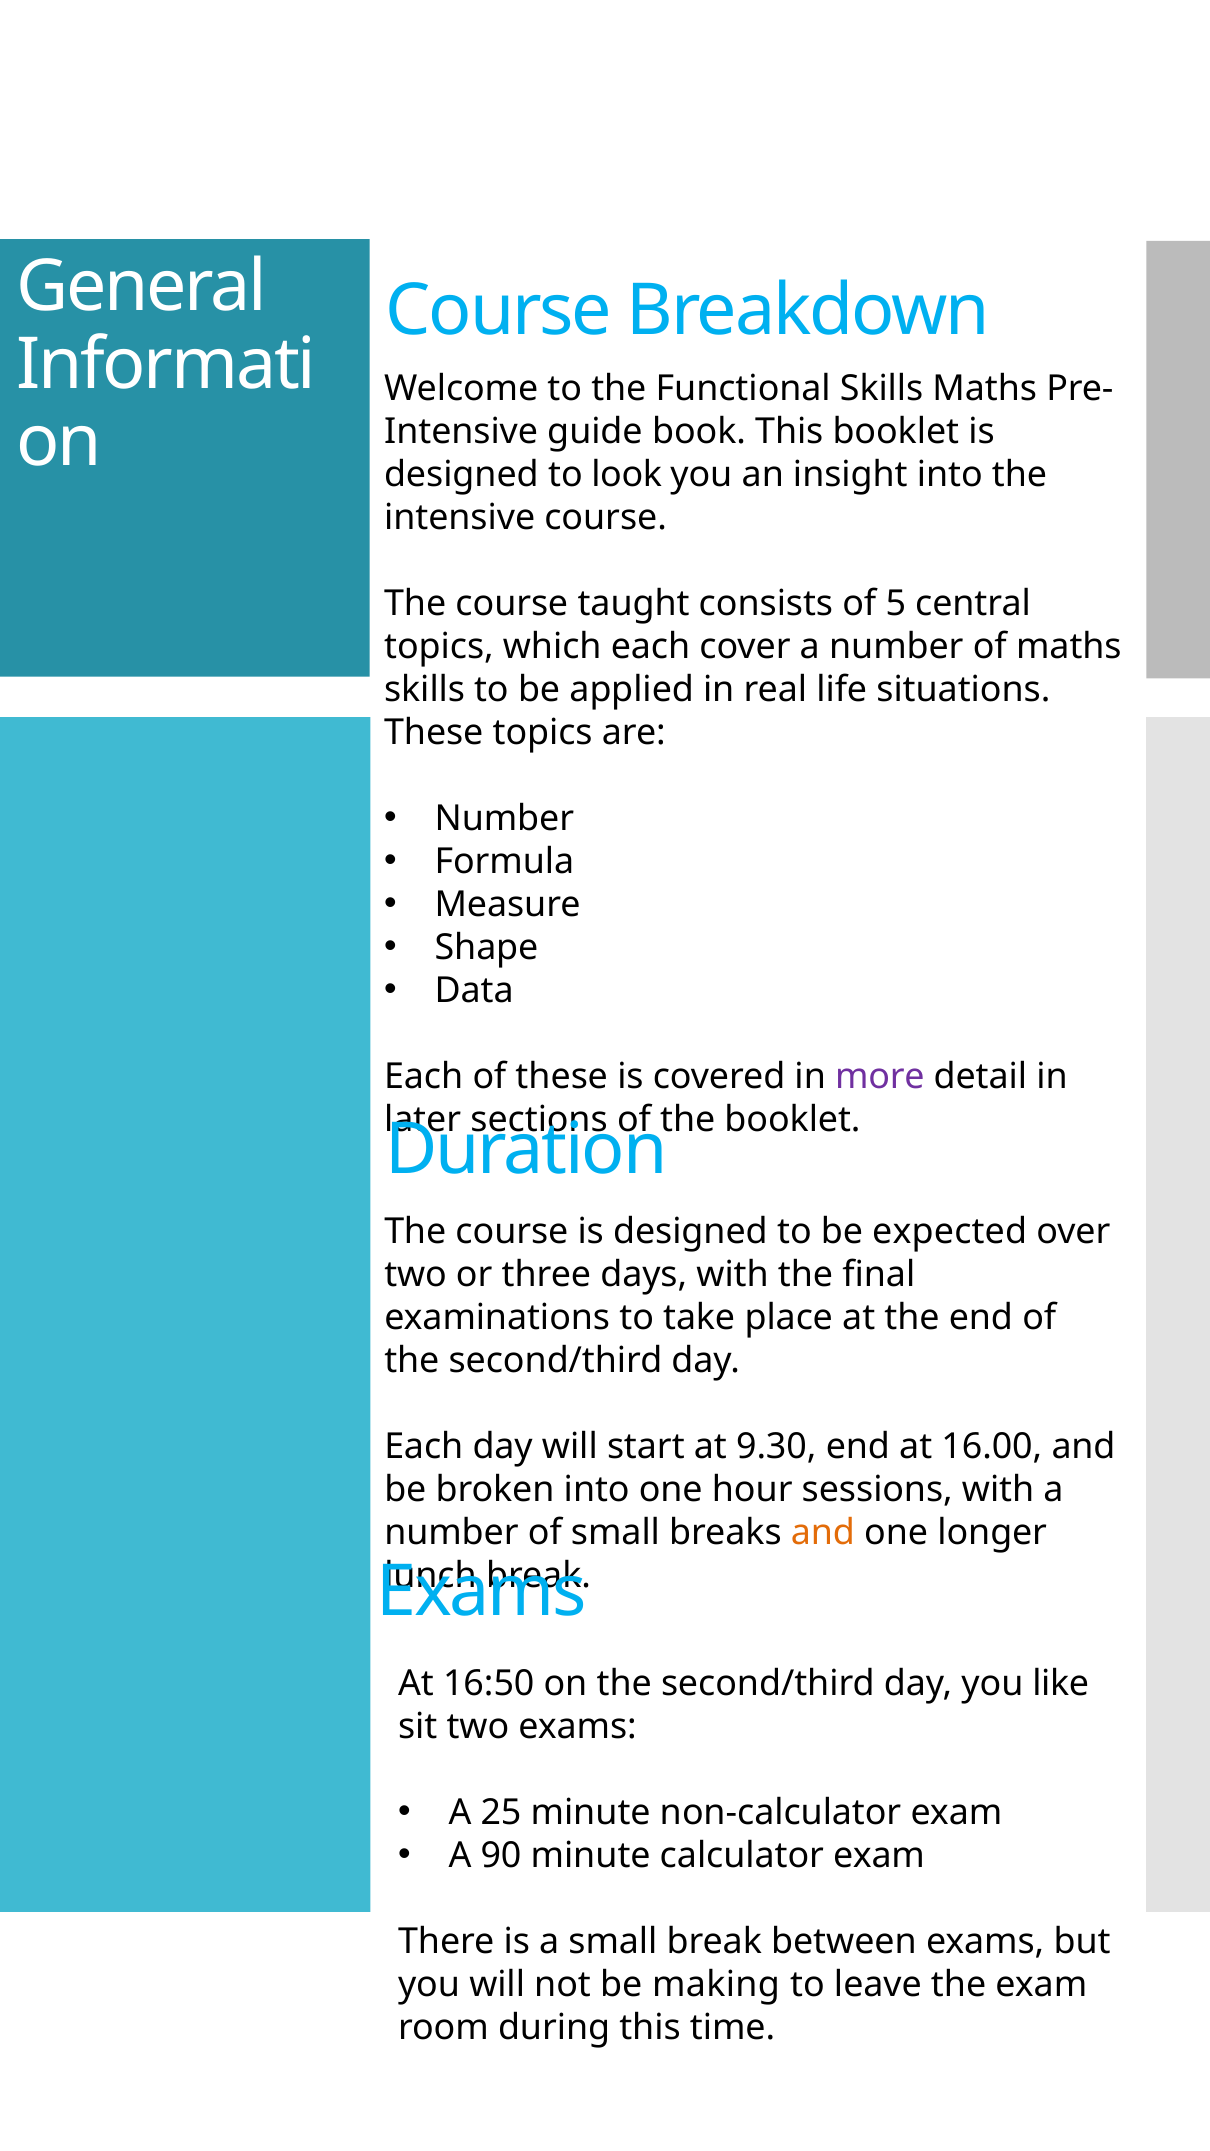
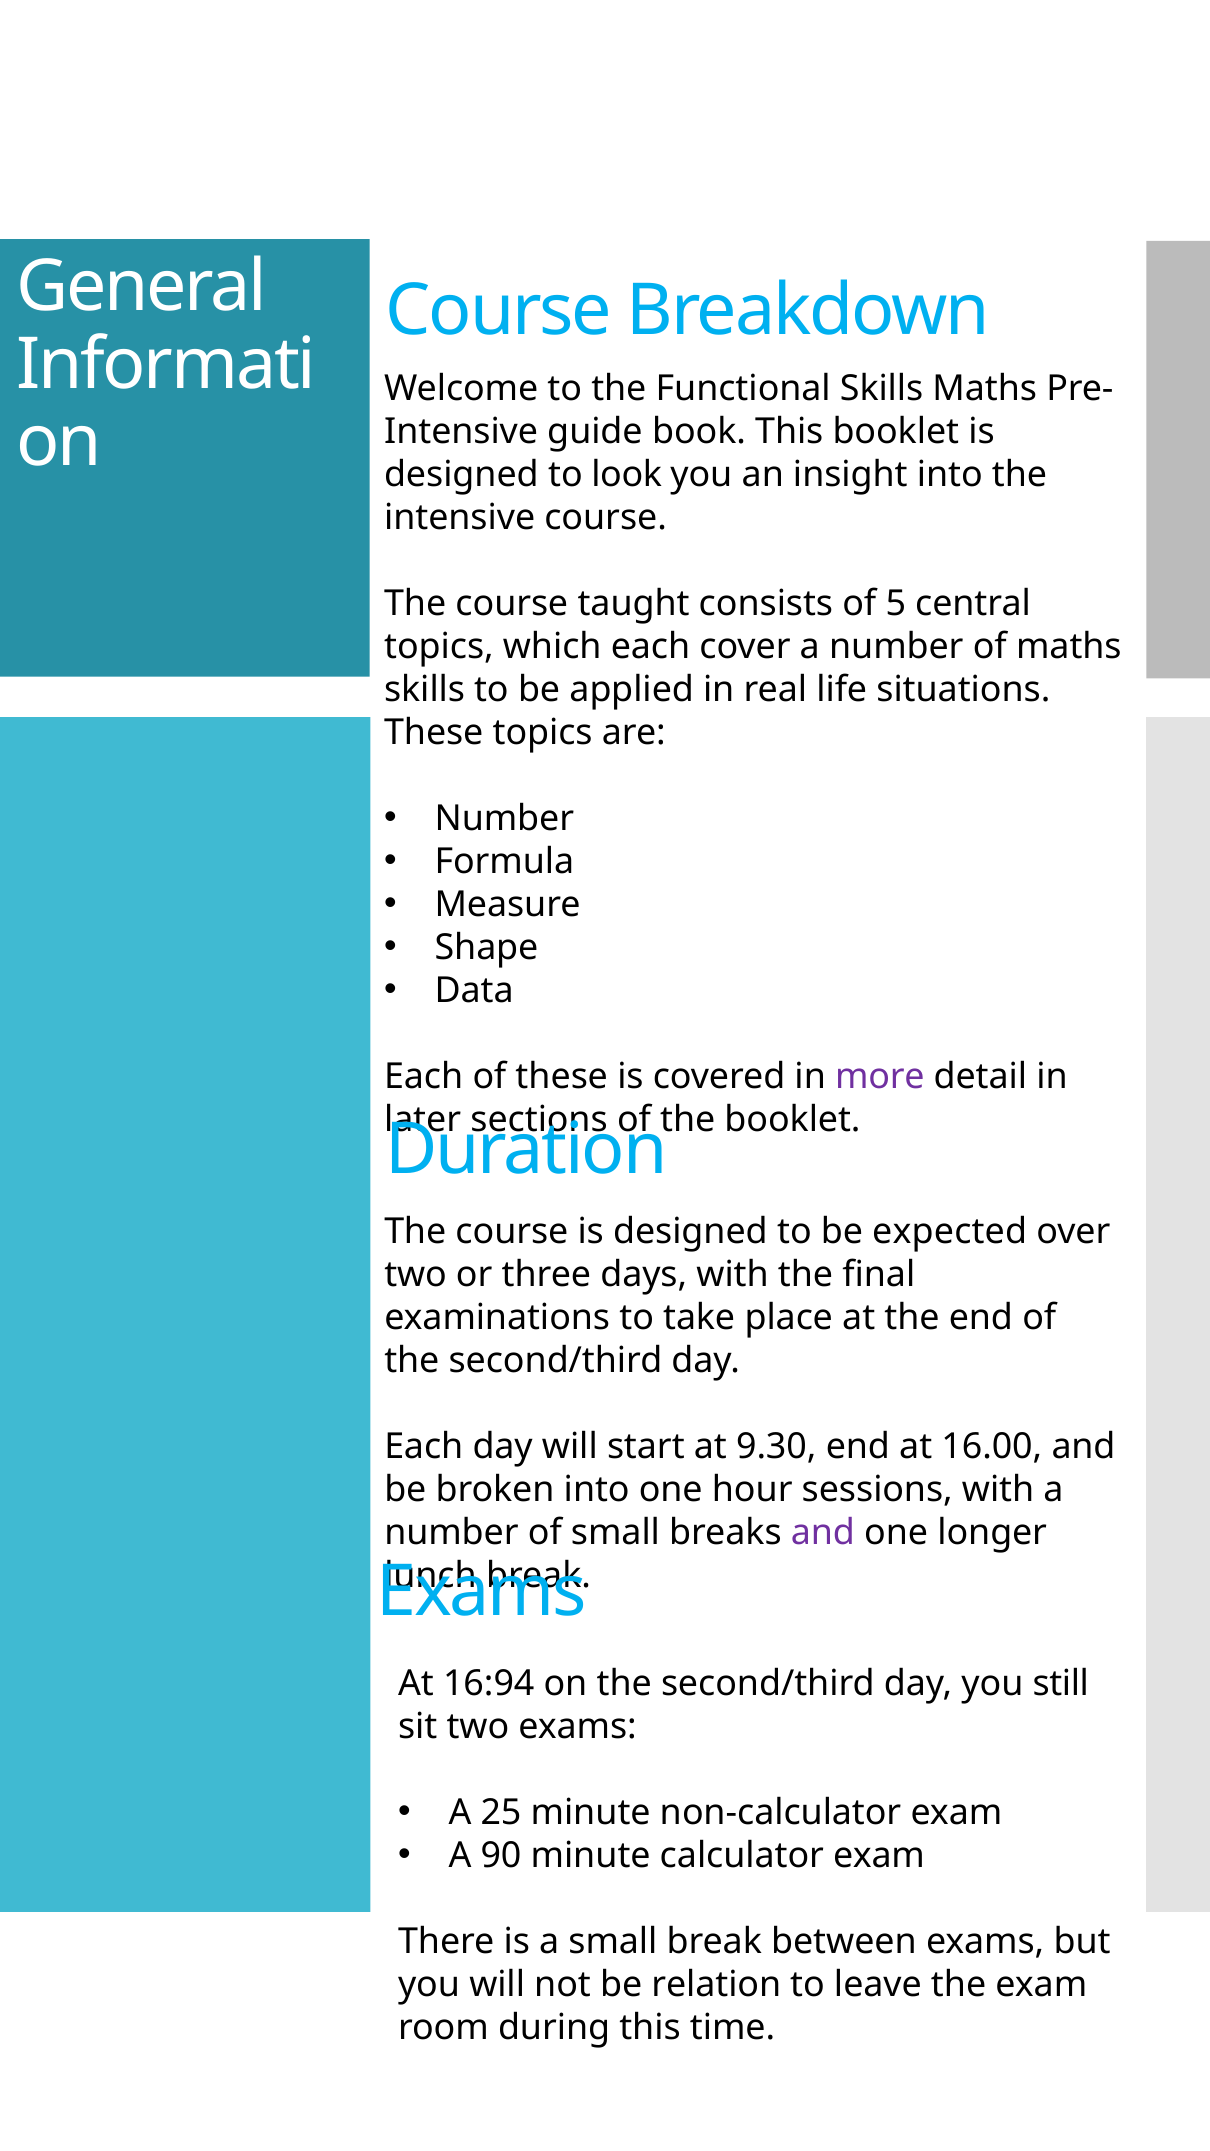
and at (823, 1533) colour: orange -> purple
16:50: 16:50 -> 16:94
like: like -> still
making: making -> relation
